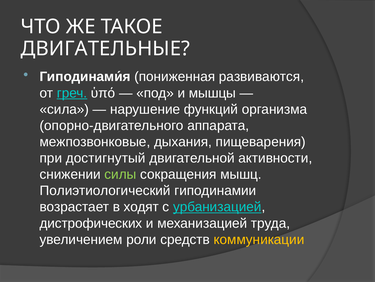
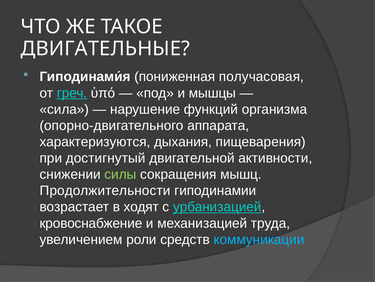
развиваются: развиваются -> получасовая
межпозвонковые: межпозвонковые -> характеризуются
Полиэтиологический: Полиэтиологический -> Продолжительности
дистрофических: дистрофических -> кровоснабжение
коммуникации colour: yellow -> light blue
